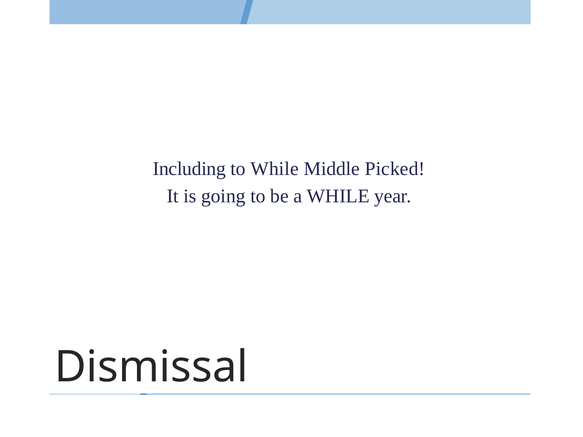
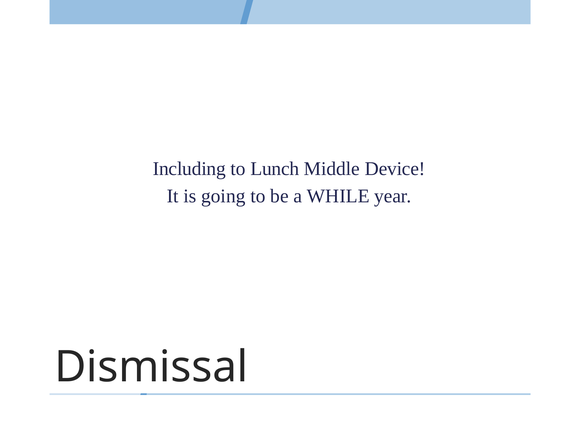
to While: While -> Lunch
Picked: Picked -> Device
